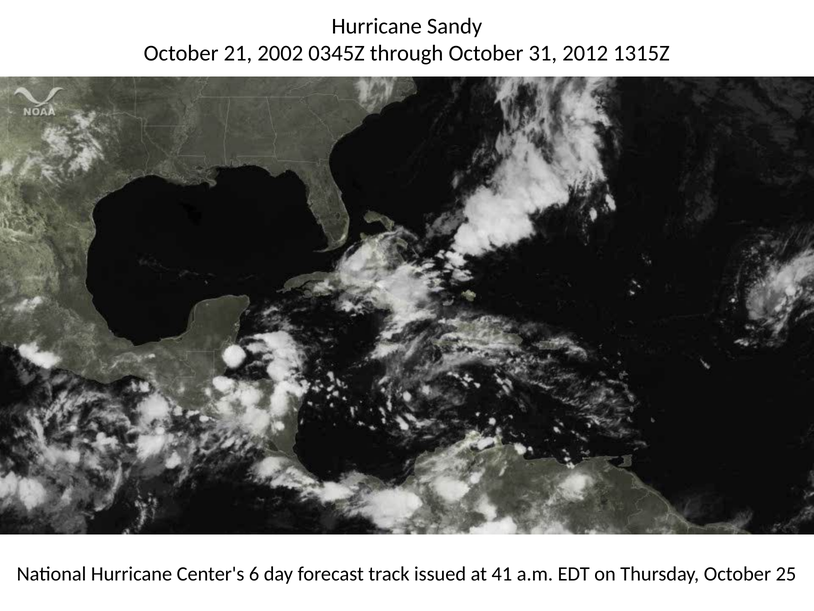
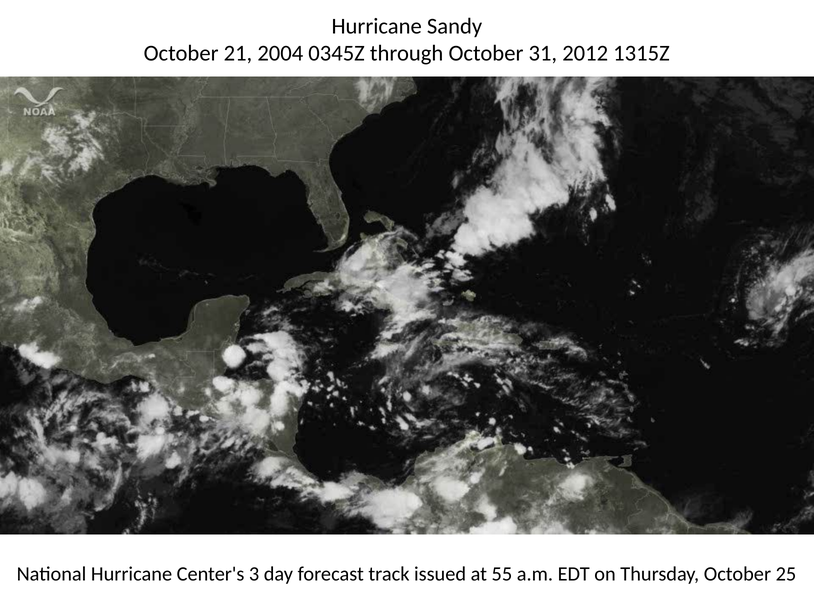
2002: 2002 -> 2004
6: 6 -> 3
41: 41 -> 55
